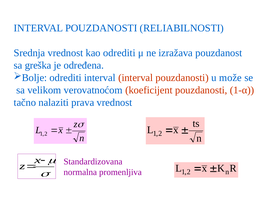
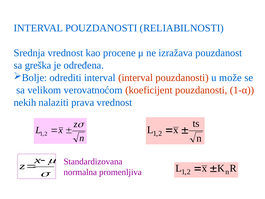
kao odrediti: odrediti -> procene
tačno: tačno -> nekih
